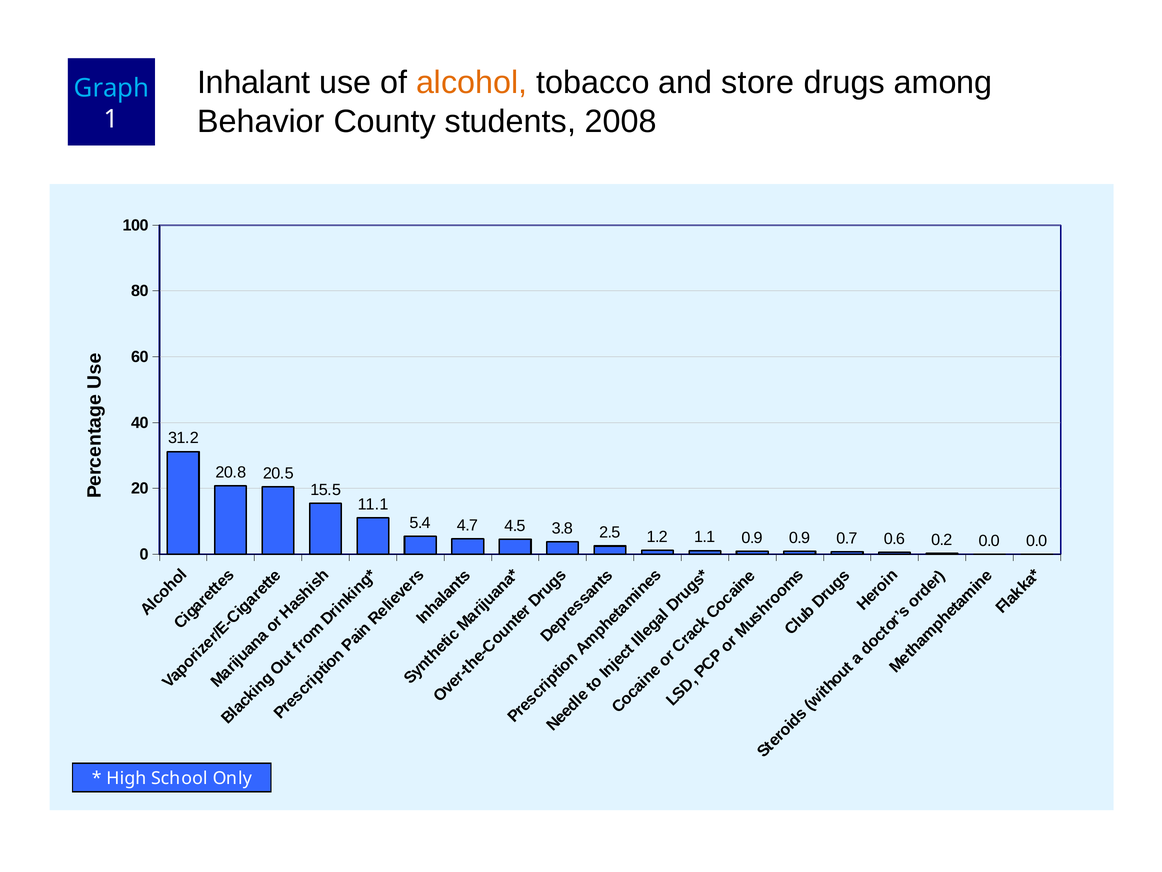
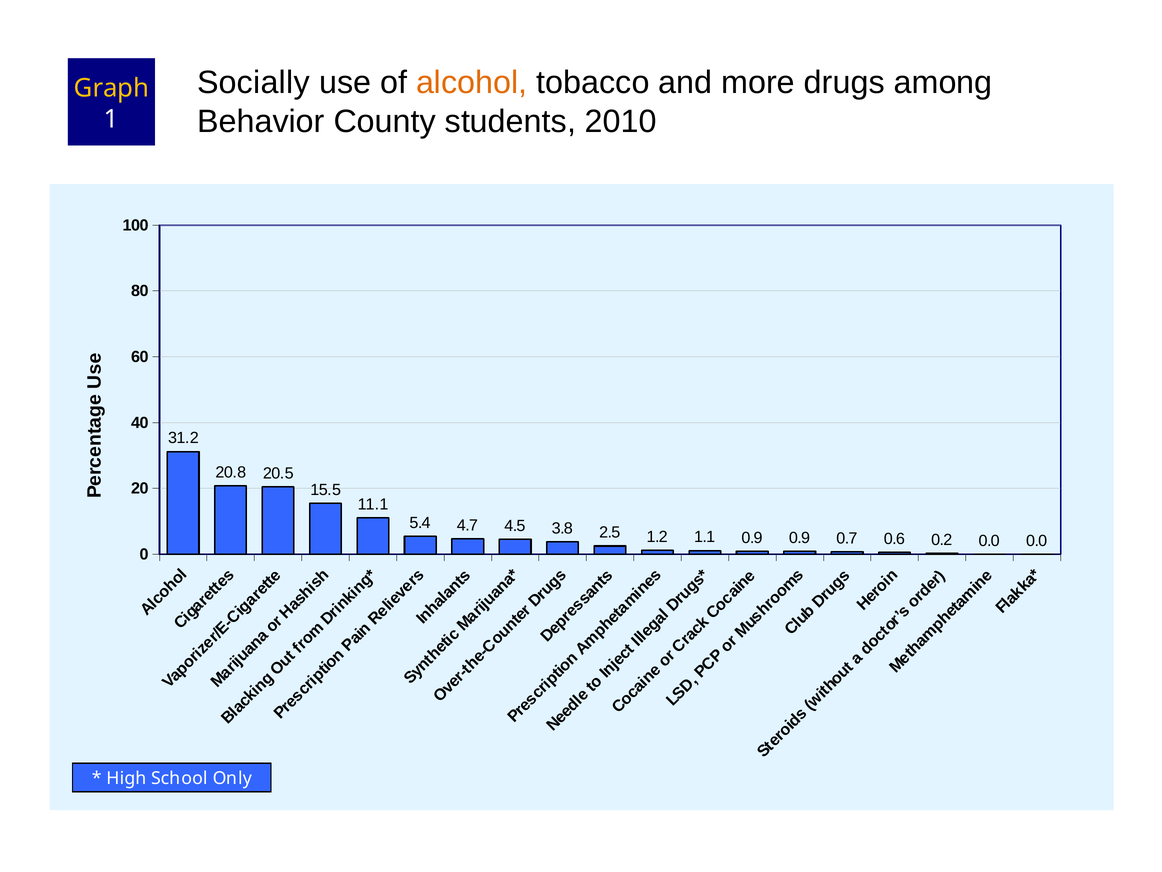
Inhalant: Inhalant -> Socially
store: store -> more
Graph colour: light blue -> yellow
2008: 2008 -> 2010
